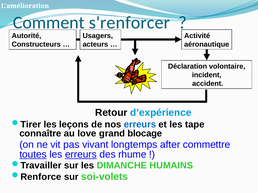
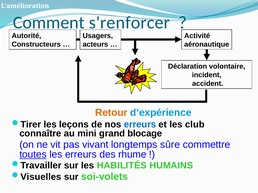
Retour colour: black -> orange
tape: tape -> club
love: love -> mini
after: after -> sûre
erreurs at (81, 155) underline: present -> none
DIMANCHE: DIMANCHE -> HABILITÉS
Renforce: Renforce -> Visuelles
